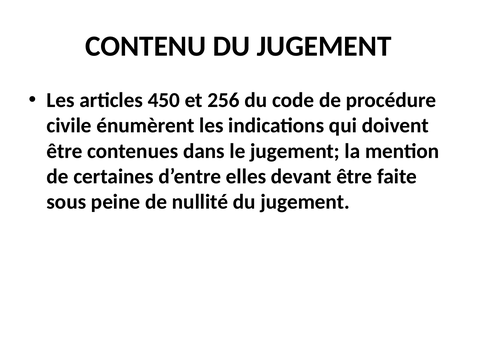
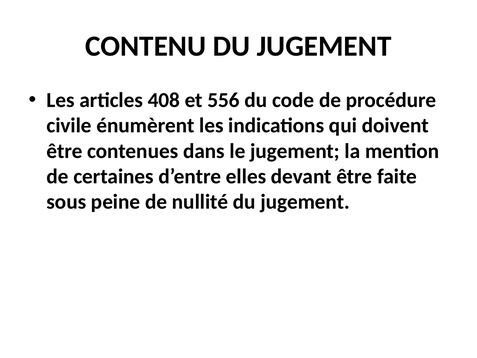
450: 450 -> 408
256: 256 -> 556
